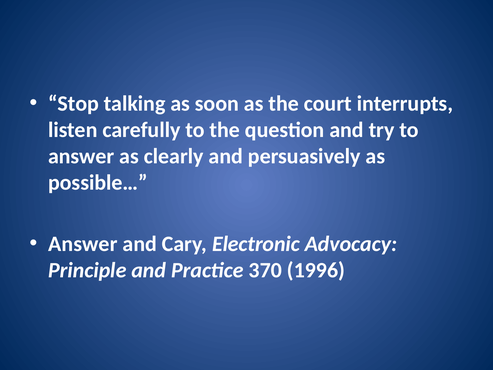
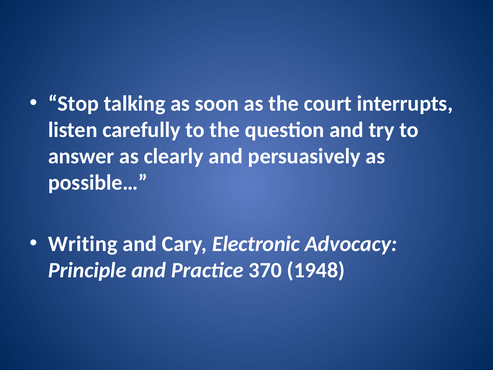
Answer at (83, 244): Answer -> Writing
1996: 1996 -> 1948
